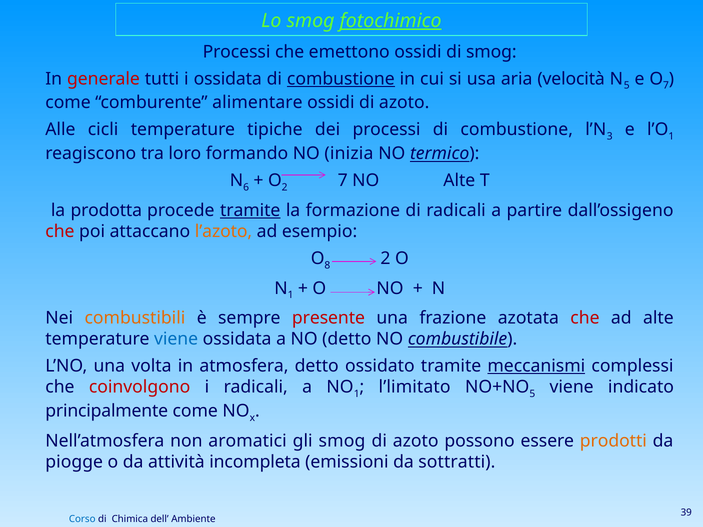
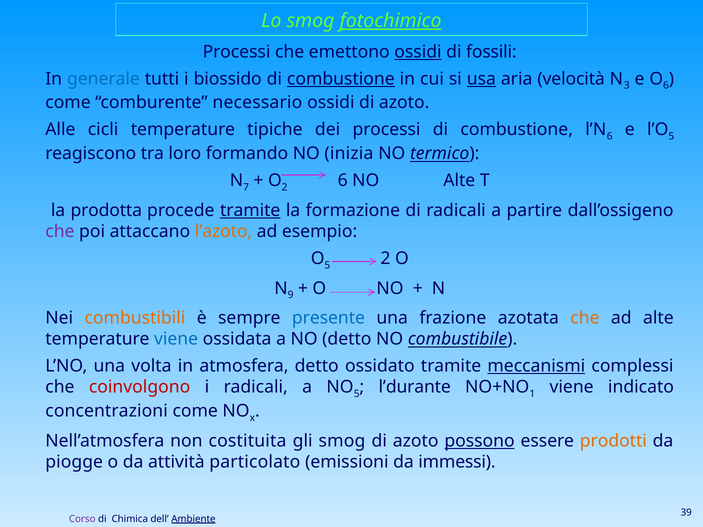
ossidi at (418, 52) underline: none -> present
di smog: smog -> fossili
generale colour: red -> blue
i ossidata: ossidata -> biossido
usa underline: none -> present
N 5: 5 -> 3
O 7: 7 -> 6
alimentare: alimentare -> necessario
3 at (610, 137): 3 -> 6
1 at (671, 137): 1 -> 5
6: 6 -> 7
2 7: 7 -> 6
che at (60, 232) colour: red -> purple
O 8: 8 -> 5
N 1: 1 -> 9
presente colour: red -> blue
che at (585, 318) colour: red -> orange
NO 1: 1 -> 5
l’limitato: l’limitato -> l’durante
5 at (532, 394): 5 -> 1
principalmente: principalmente -> concentrazioni
aromatici: aromatici -> costituita
possono underline: none -> present
incompleta: incompleta -> particolato
sottratti: sottratti -> immessi
Corso colour: blue -> purple
Ambiente underline: none -> present
